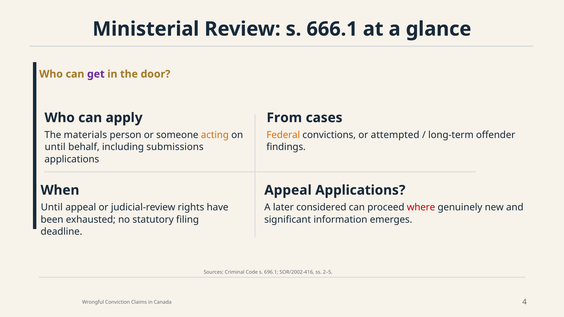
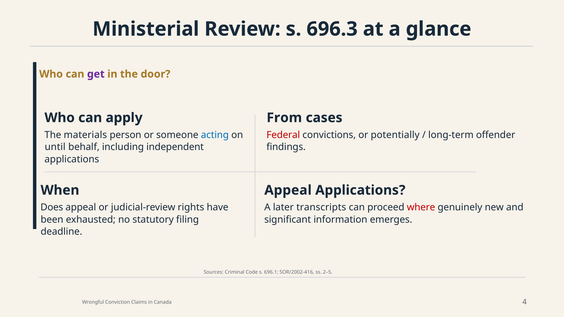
666.1: 666.1 -> 696.3
acting colour: orange -> blue
Federal colour: orange -> red
attempted: attempted -> potentially
submissions: submissions -> independent
Until at (52, 207): Until -> Does
considered: considered -> transcripts
